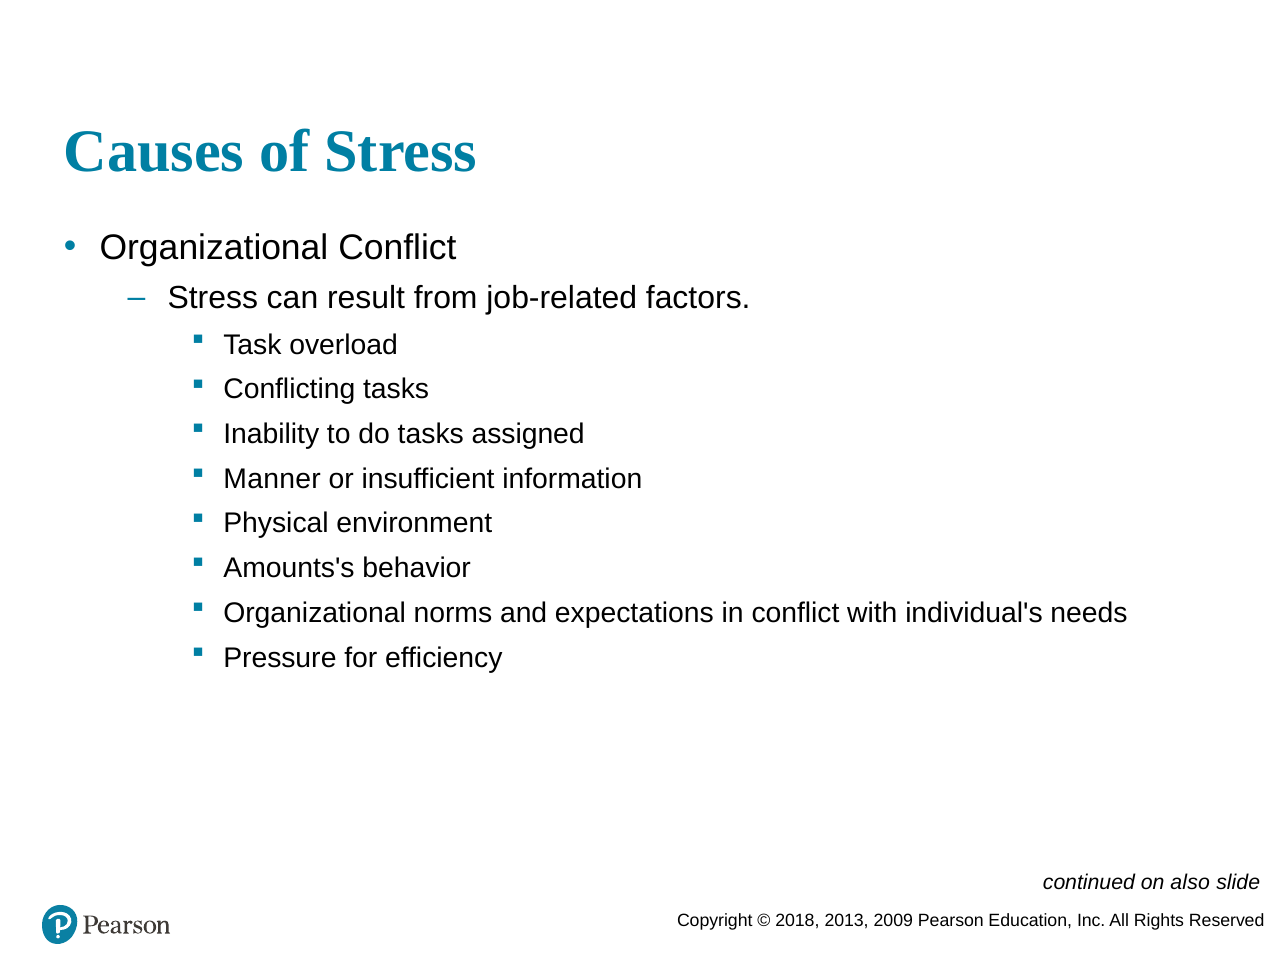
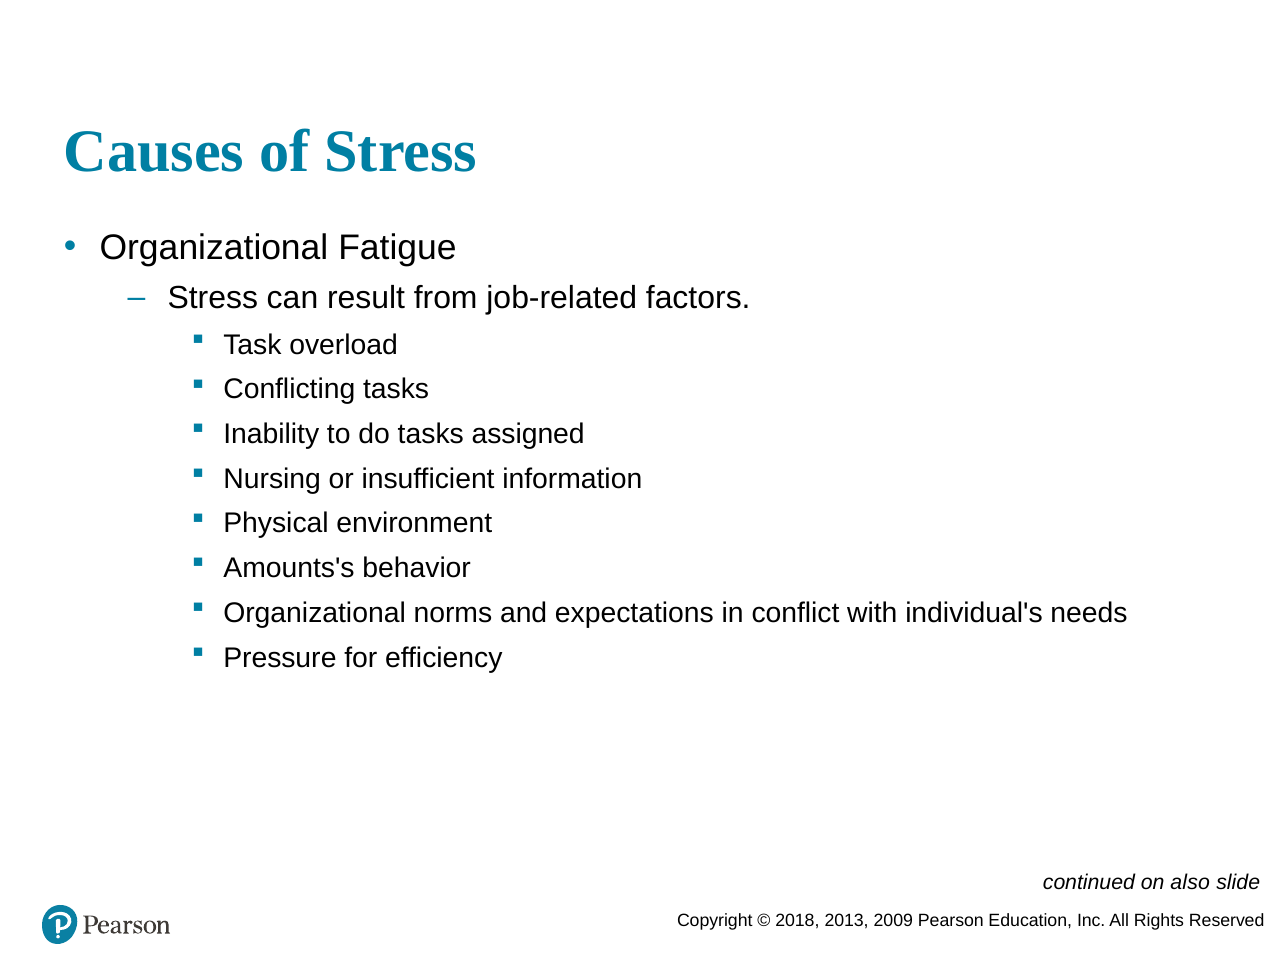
Organizational Conflict: Conflict -> Fatigue
Manner: Manner -> Nursing
